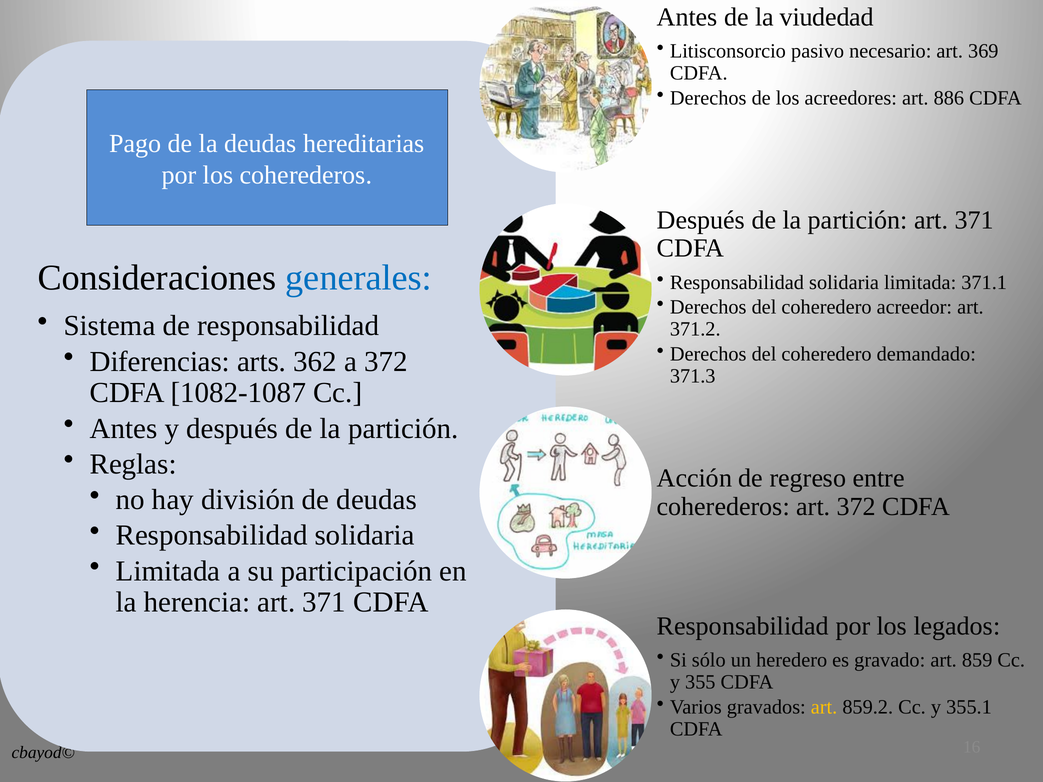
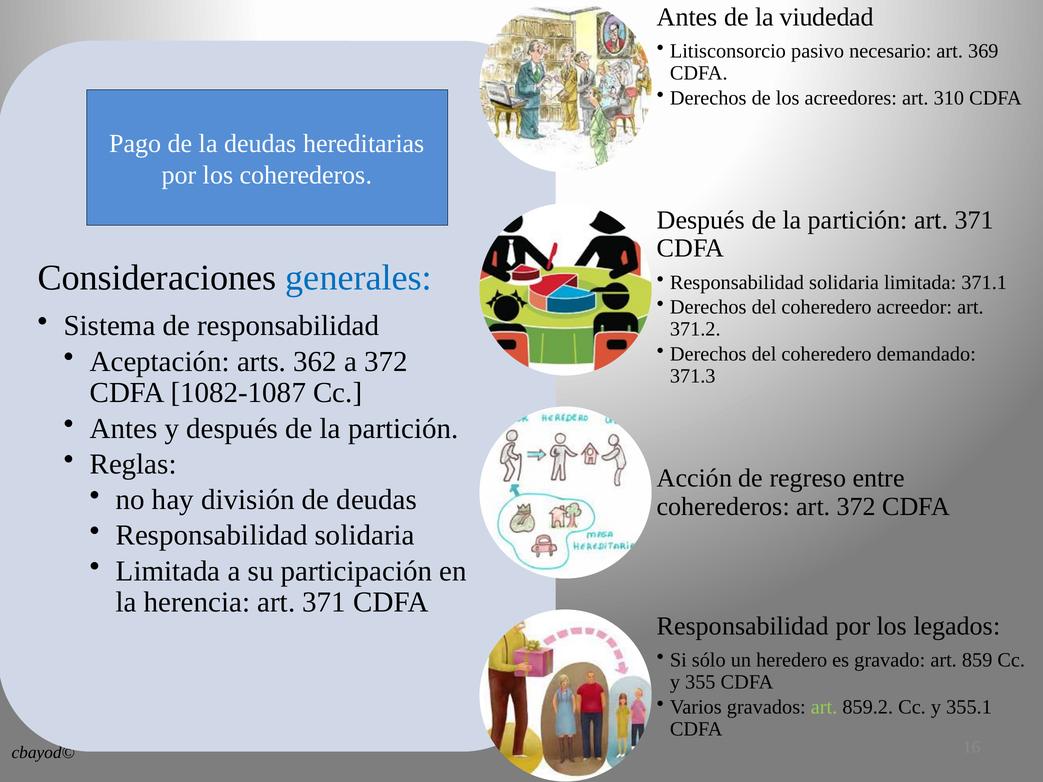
886: 886 -> 310
Diferencias: Diferencias -> Aceptación
art at (824, 707) colour: yellow -> light green
